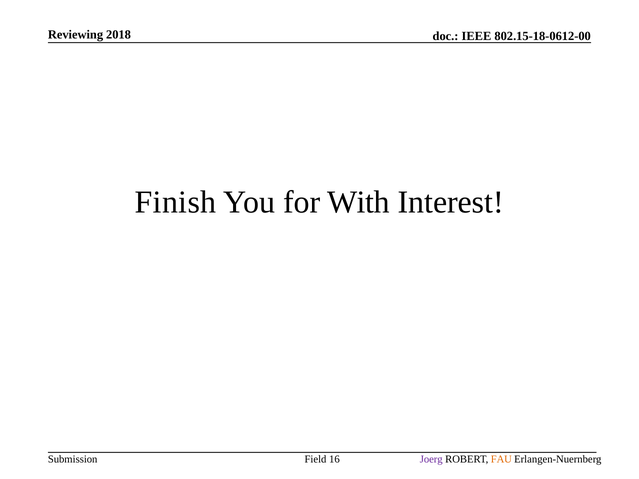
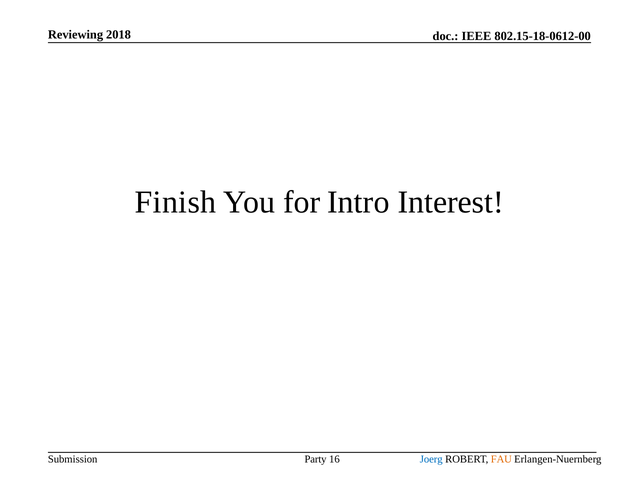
With: With -> Intro
Field: Field -> Party
Joerg colour: purple -> blue
